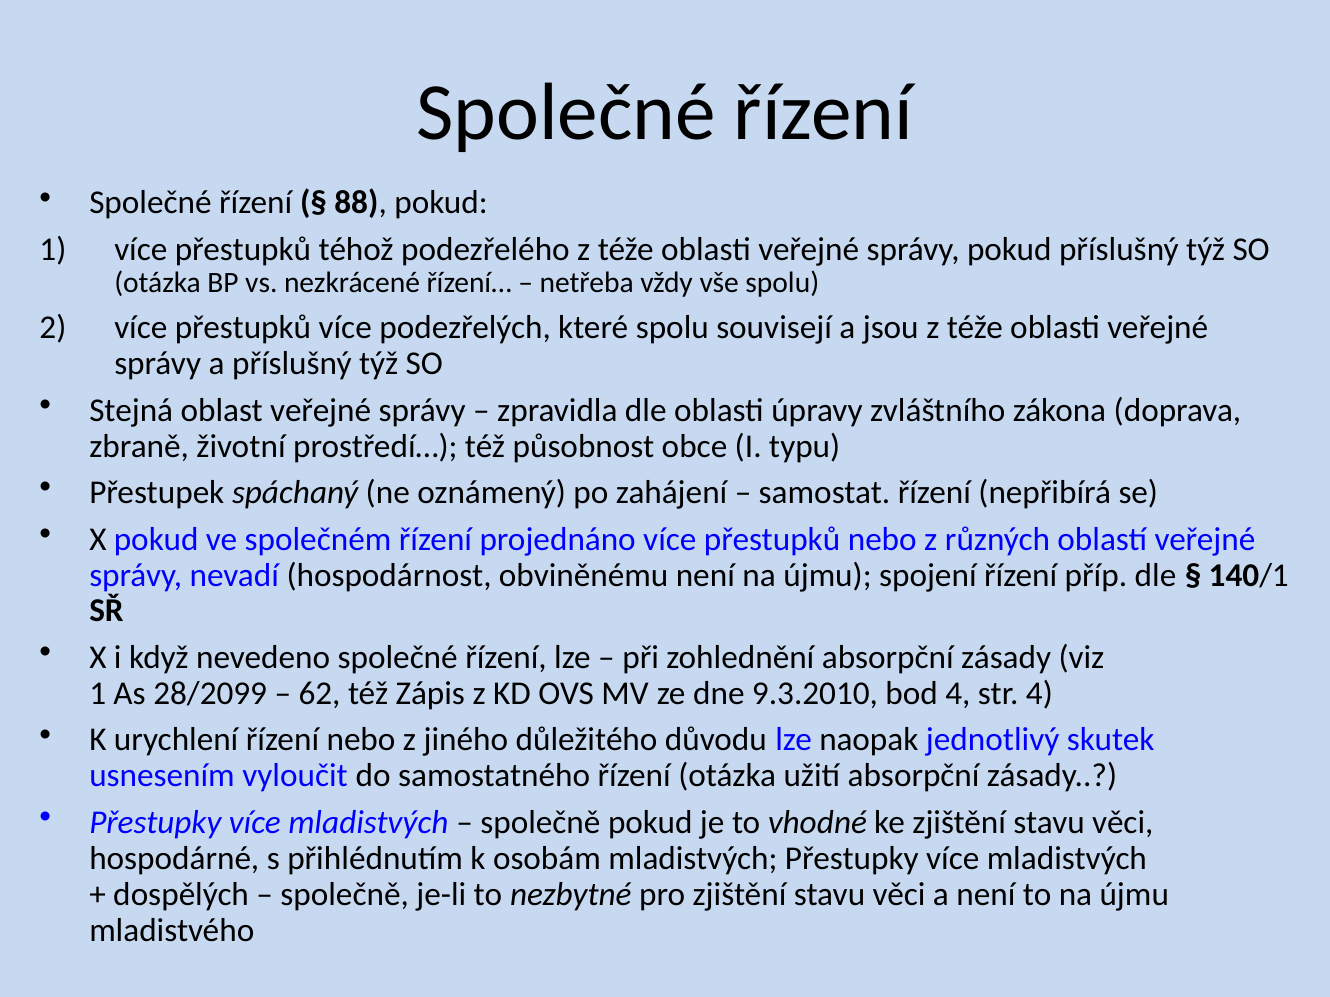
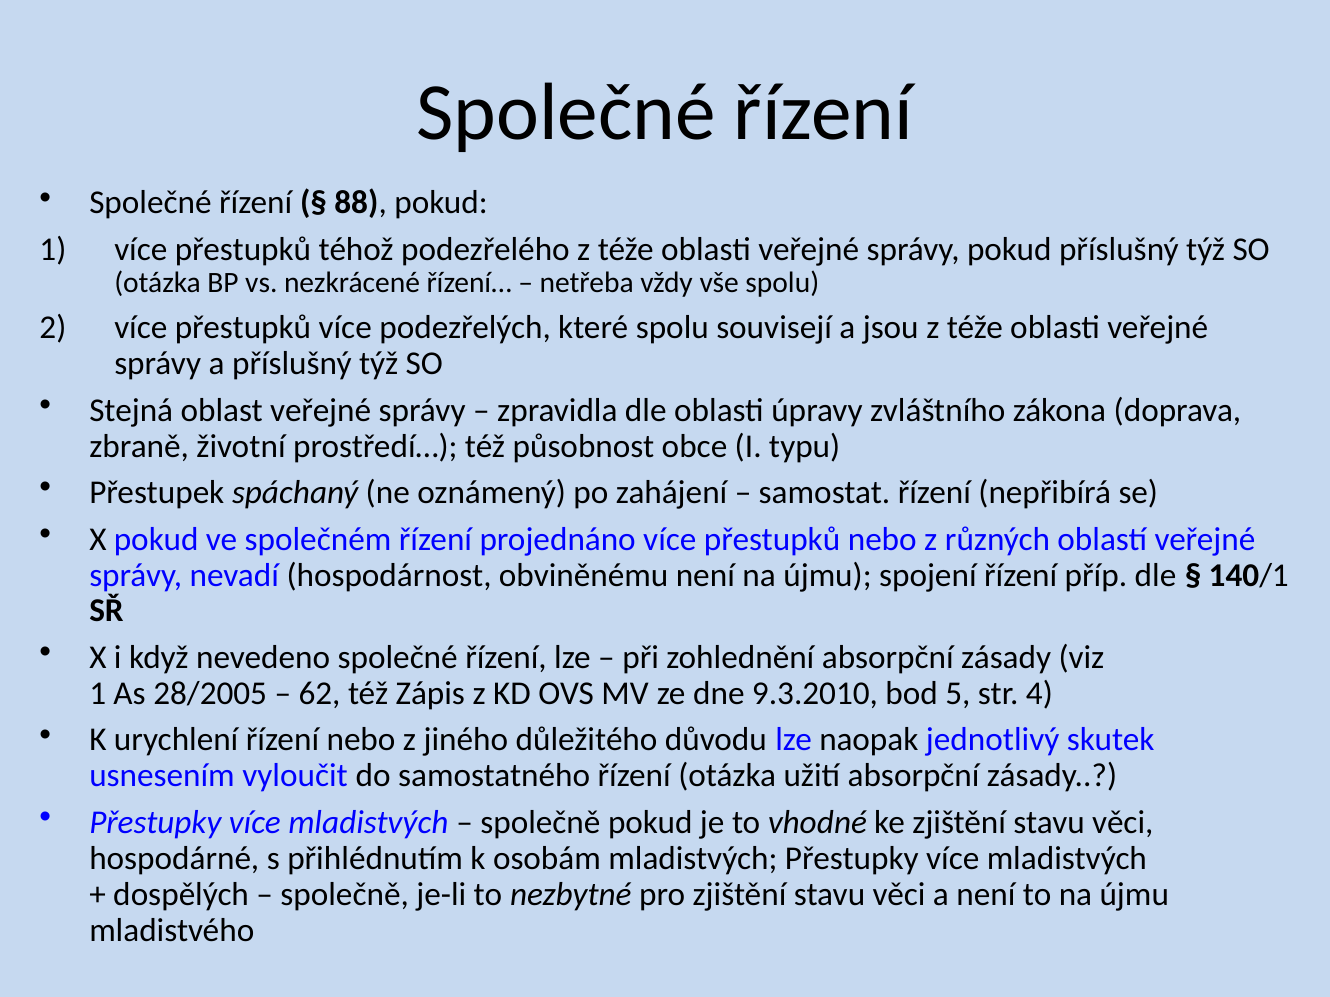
28/2099: 28/2099 -> 28/2005
bod 4: 4 -> 5
